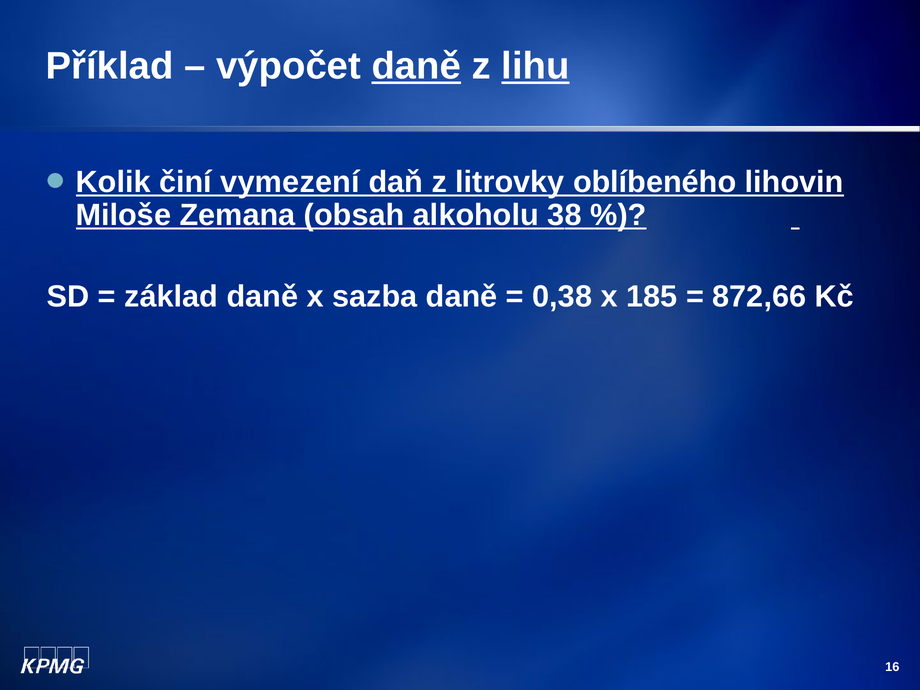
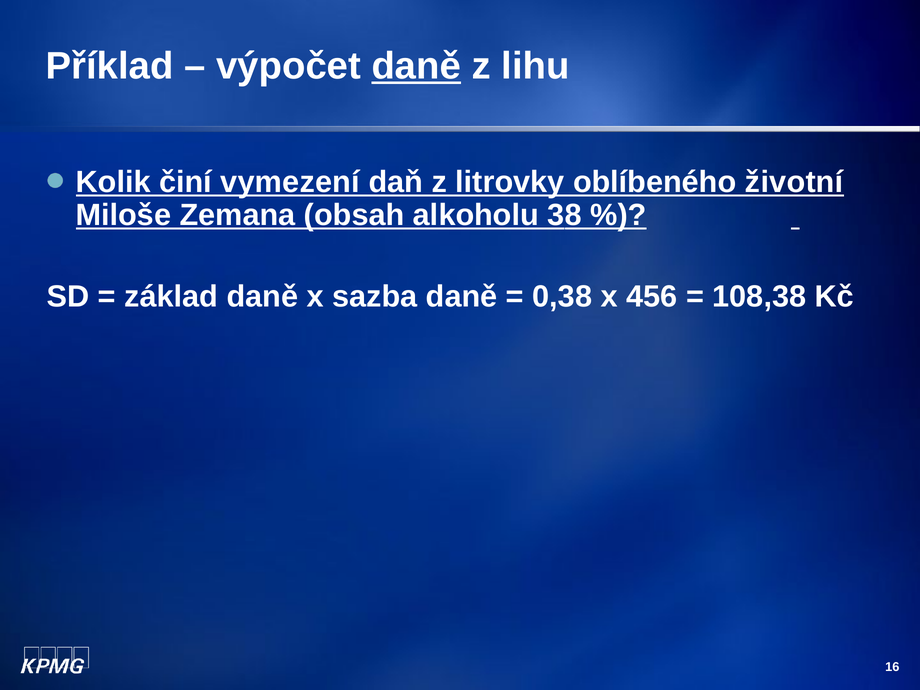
lihu underline: present -> none
lihovin: lihovin -> životní
185: 185 -> 456
872,66: 872,66 -> 108,38
